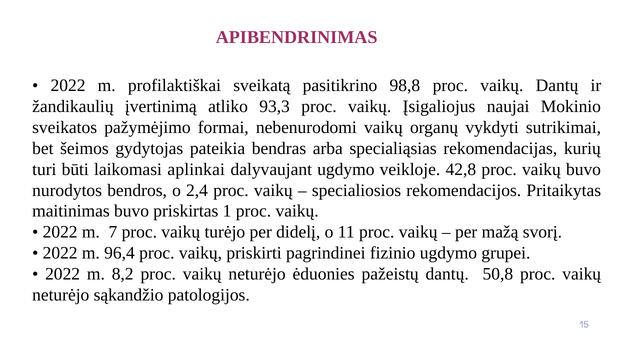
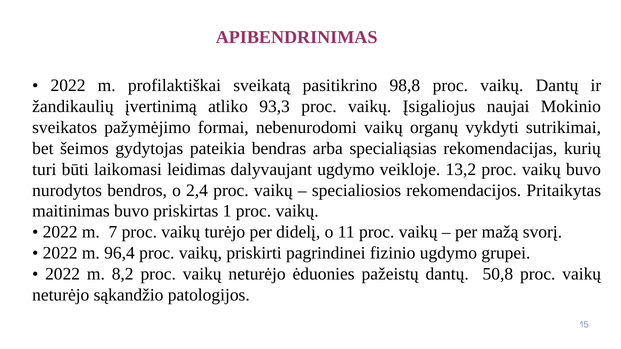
aplinkai: aplinkai -> leidimas
42,8: 42,8 -> 13,2
